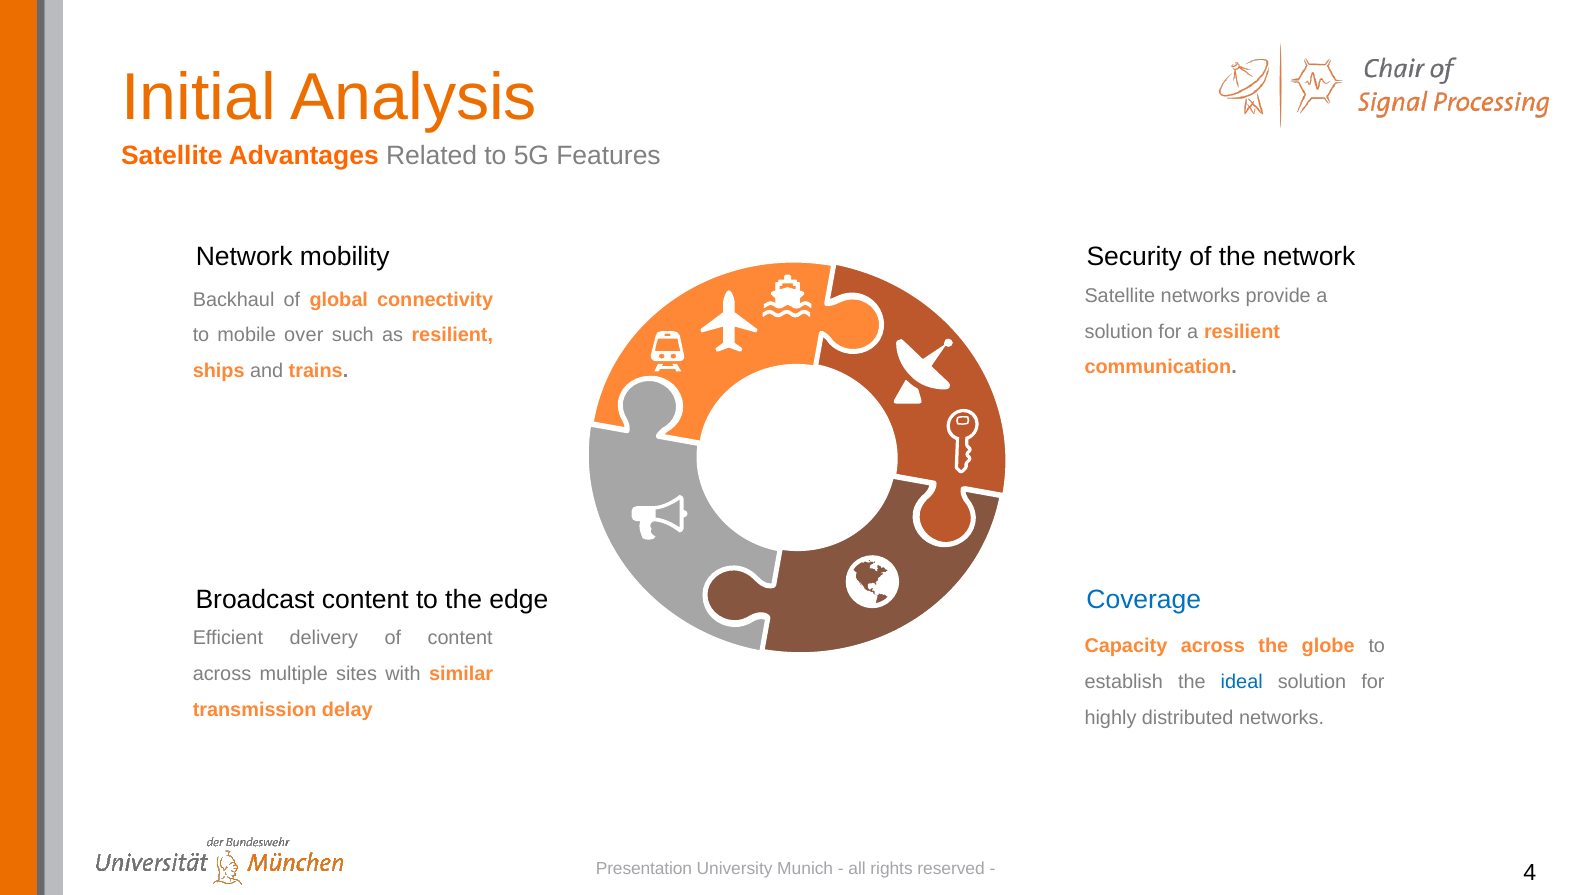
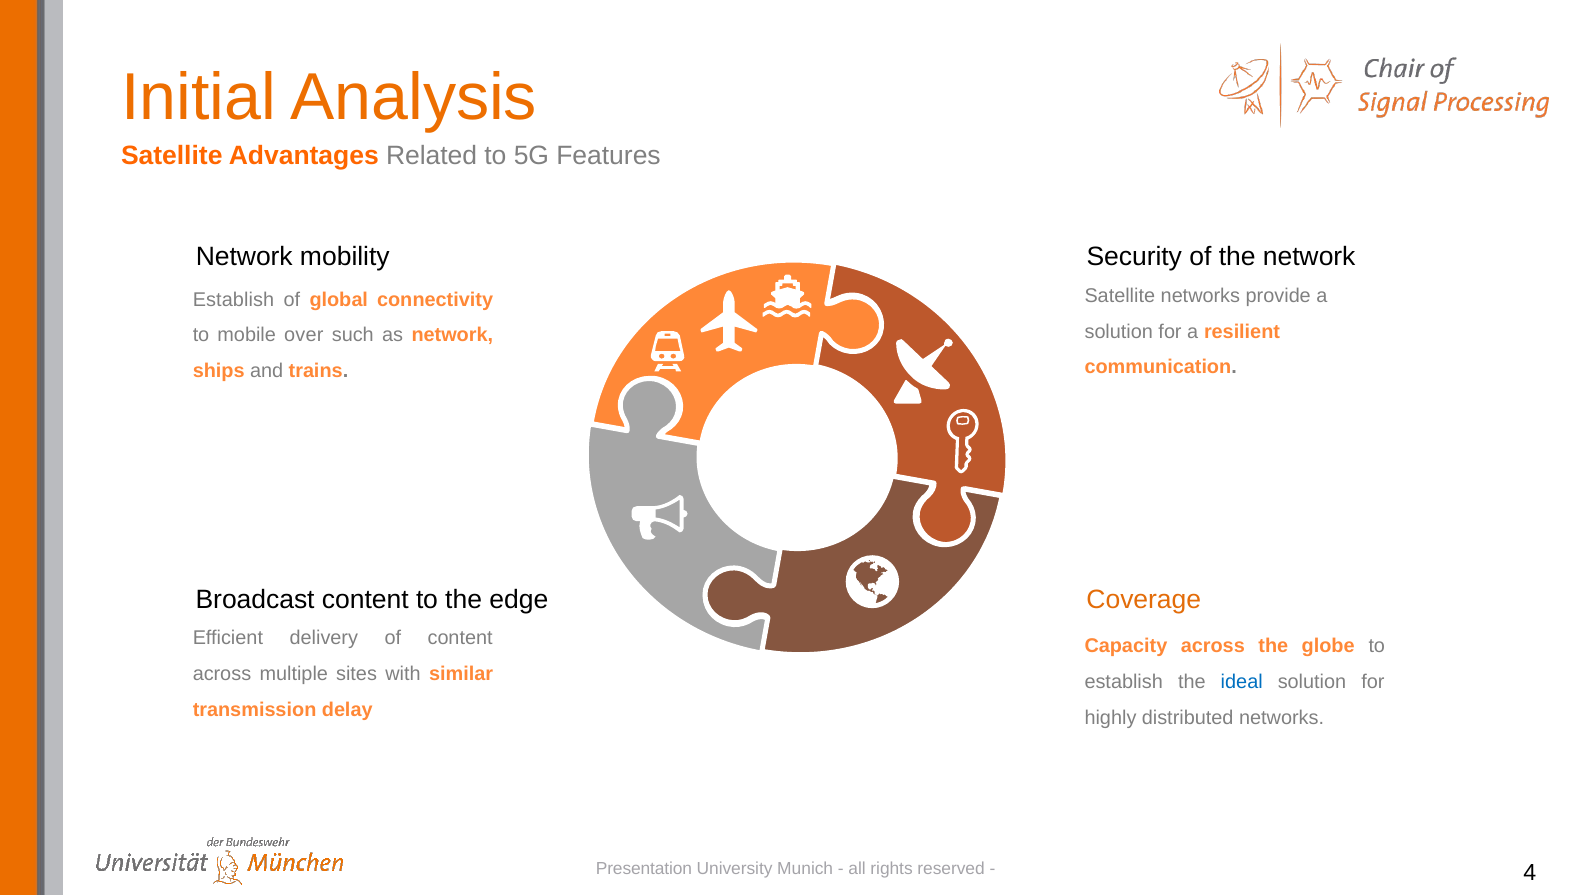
Backhaul at (234, 300): Backhaul -> Establish
as resilient: resilient -> network
Coverage colour: blue -> orange
